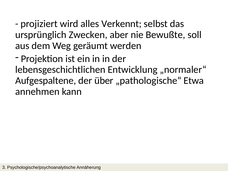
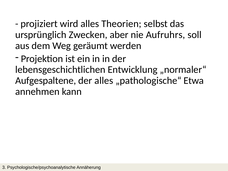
Verkennt: Verkennt -> Theorien
Bewußte: Bewußte -> Aufruhrs
der über: über -> alles
